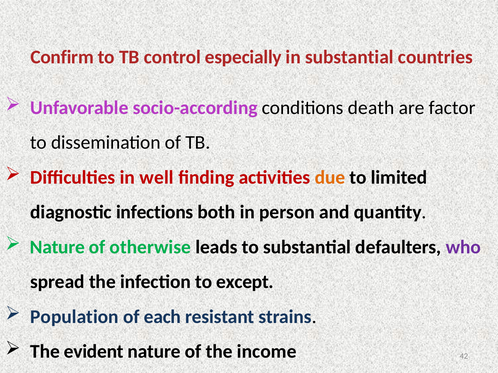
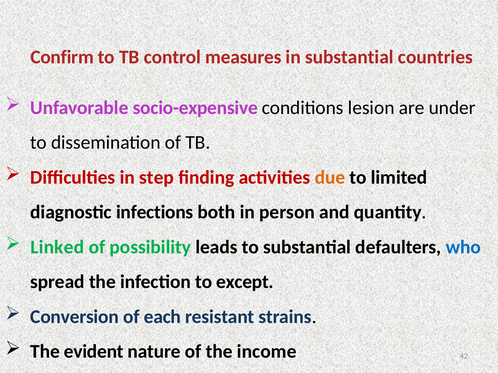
especially: especially -> measures
socio-according: socio-according -> socio-expensive
death: death -> lesion
factor: factor -> under
well: well -> step
Nature at (57, 247): Nature -> Linked
otherwise: otherwise -> possibility
who colour: purple -> blue
Population: Population -> Conversion
